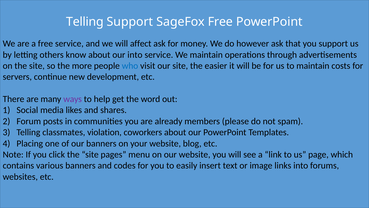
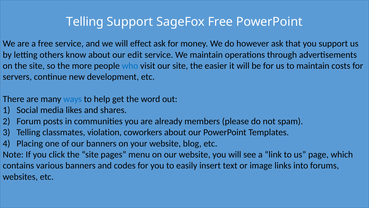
affect: affect -> effect
our into: into -> edit
ways colour: purple -> blue
